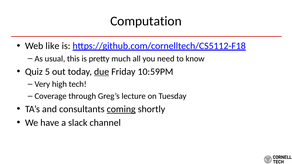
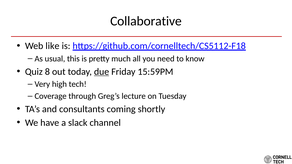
Computation: Computation -> Collaborative
5: 5 -> 8
10:59PM: 10:59PM -> 15:59PM
coming underline: present -> none
